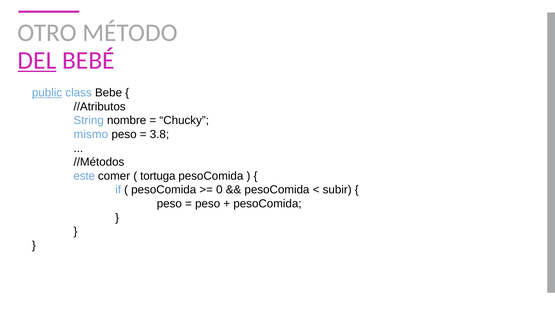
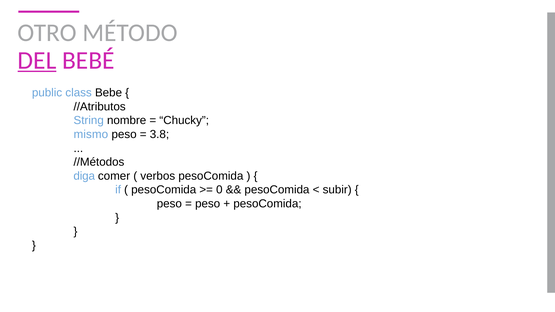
public underline: present -> none
este: este -> diga
tortuga: tortuga -> verbos
